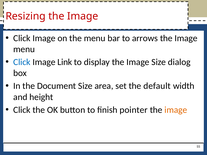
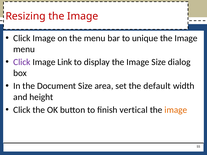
arrows: arrows -> unique
Click at (22, 62) colour: blue -> purple
pointer: pointer -> vertical
